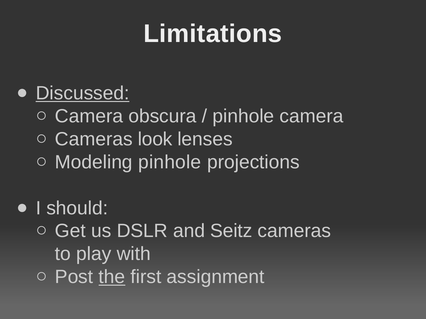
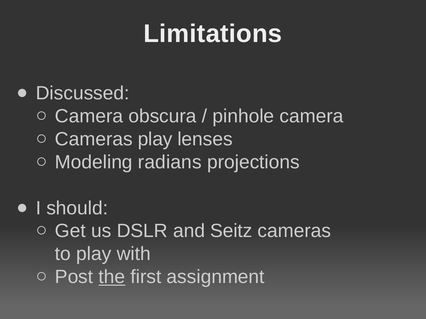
Discussed underline: present -> none
Cameras look: look -> play
Modeling pinhole: pinhole -> radians
